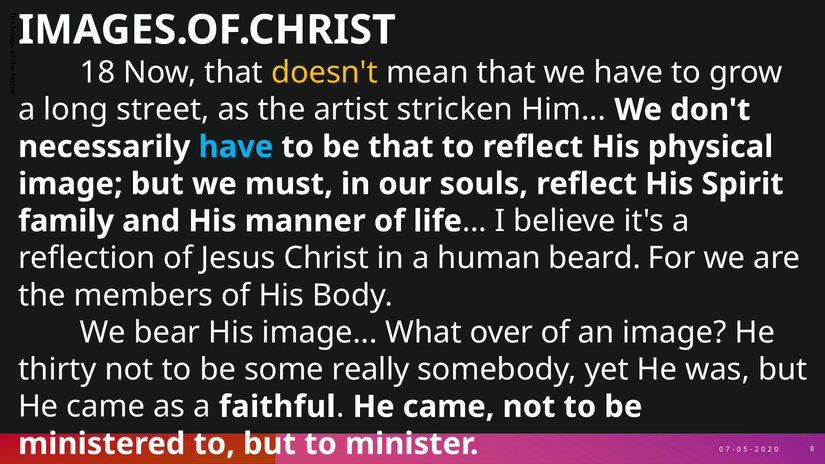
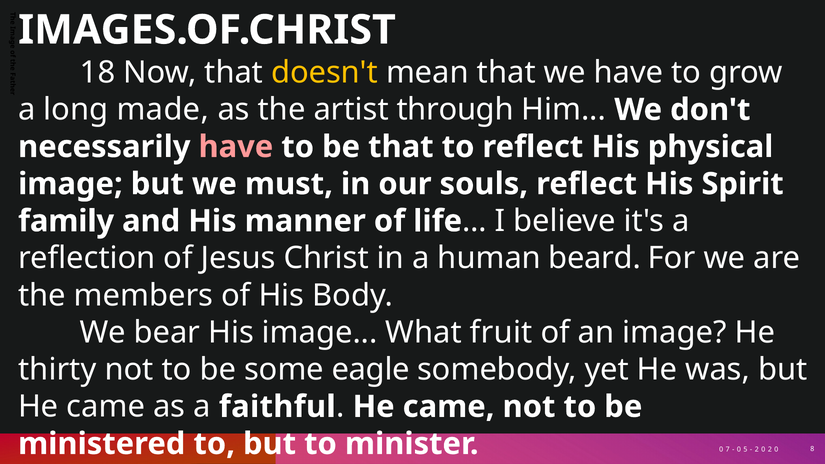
street: street -> made
stricken: stricken -> through
have at (236, 147) colour: light blue -> pink
over: over -> fruit
really: really -> eagle
